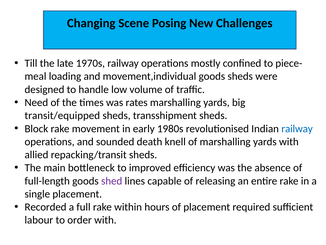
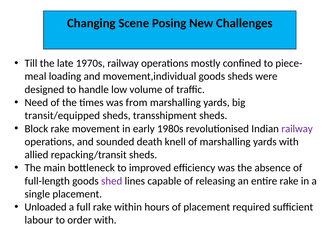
rates: rates -> from
railway at (297, 128) colour: blue -> purple
Recorded: Recorded -> Unloaded
